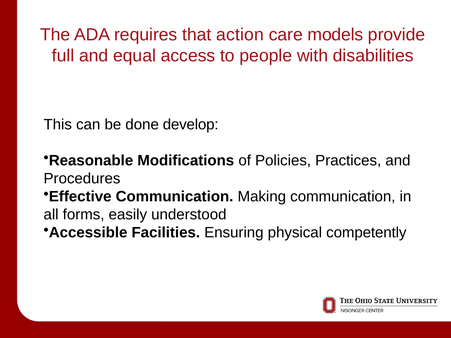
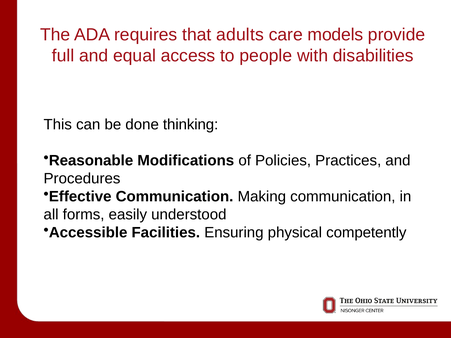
action: action -> adults
develop: develop -> thinking
